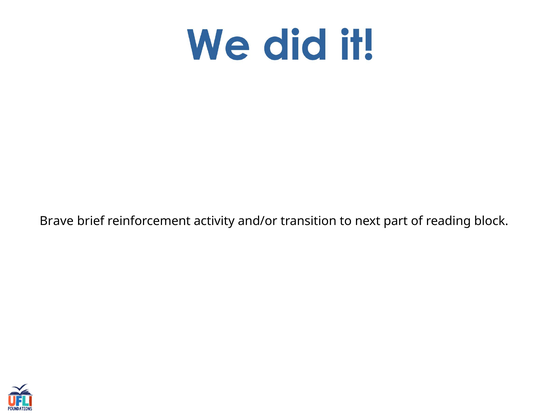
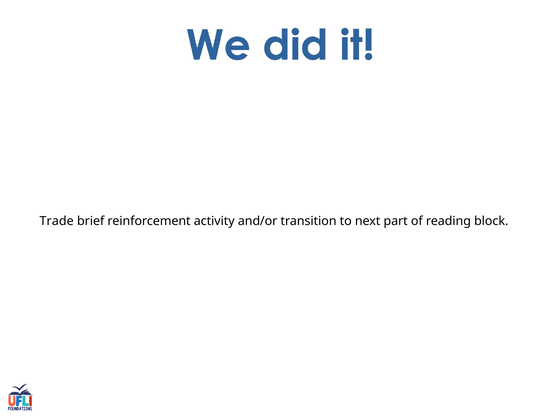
Brave: Brave -> Trade
